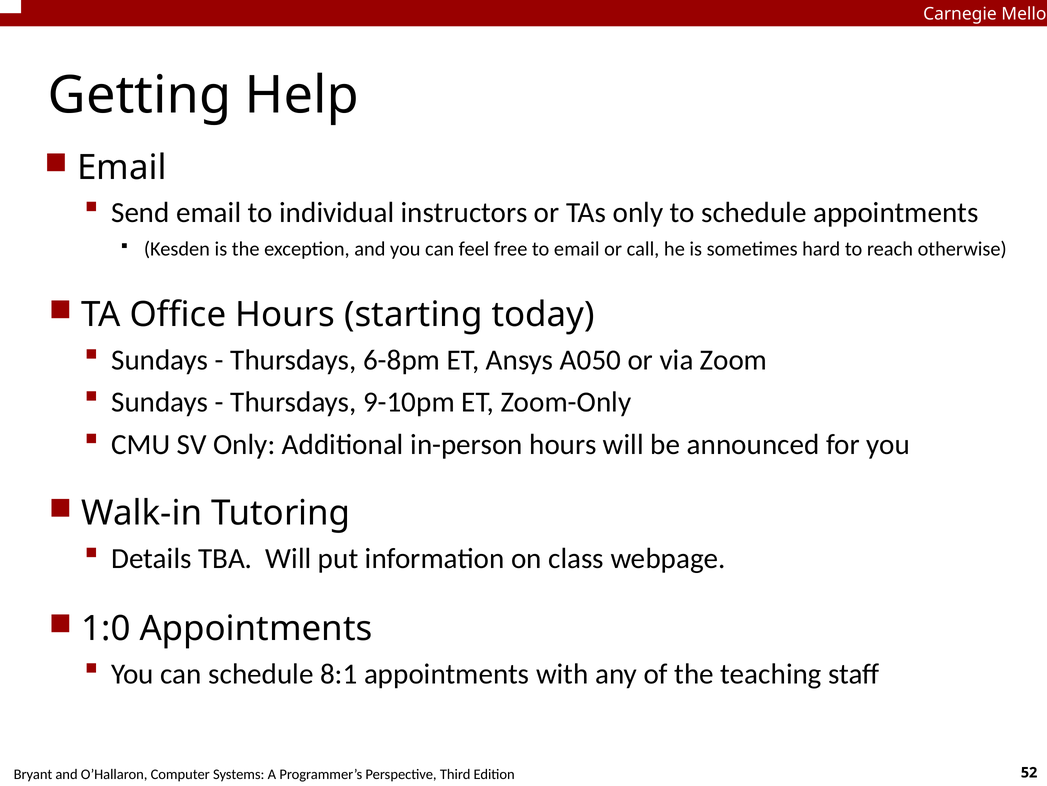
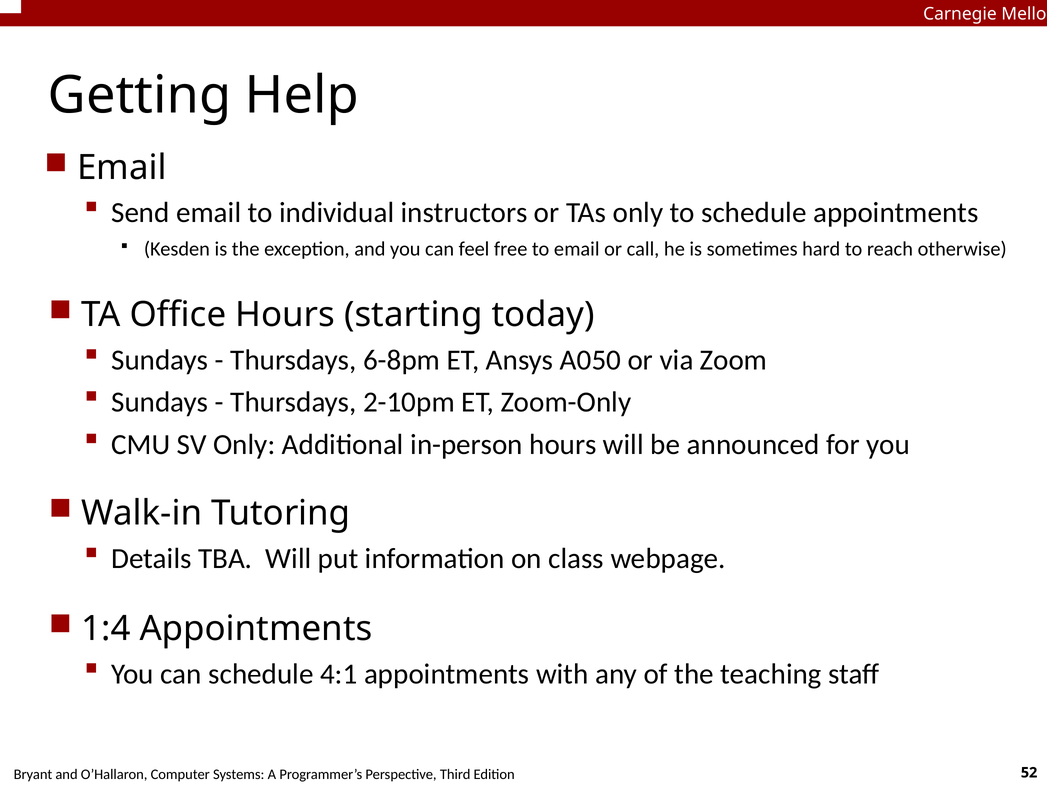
9-10pm: 9-10pm -> 2-10pm
1:0: 1:0 -> 1:4
8:1: 8:1 -> 4:1
